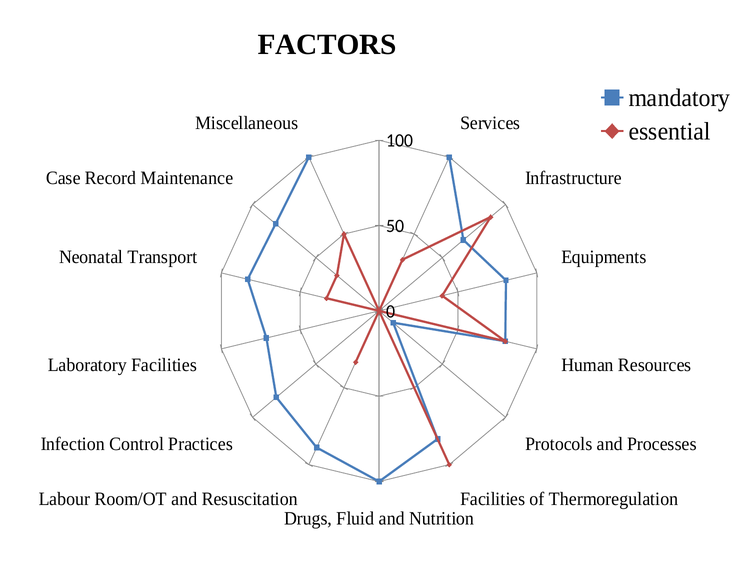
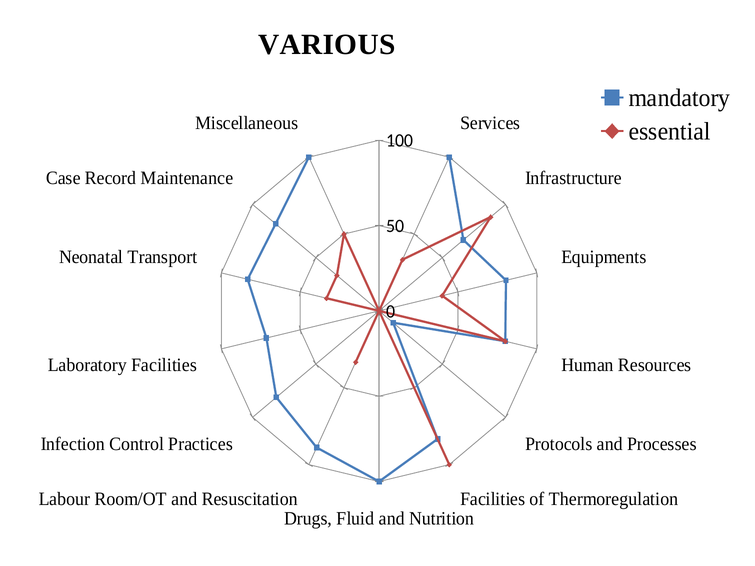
FACTORS: FACTORS -> VARIOUS
